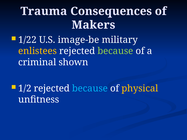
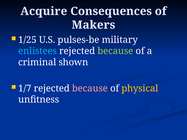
Trauma: Trauma -> Acquire
1/22: 1/22 -> 1/25
image-be: image-be -> pulses-be
enlistees colour: yellow -> light blue
1/2: 1/2 -> 1/7
because at (90, 89) colour: light blue -> pink
